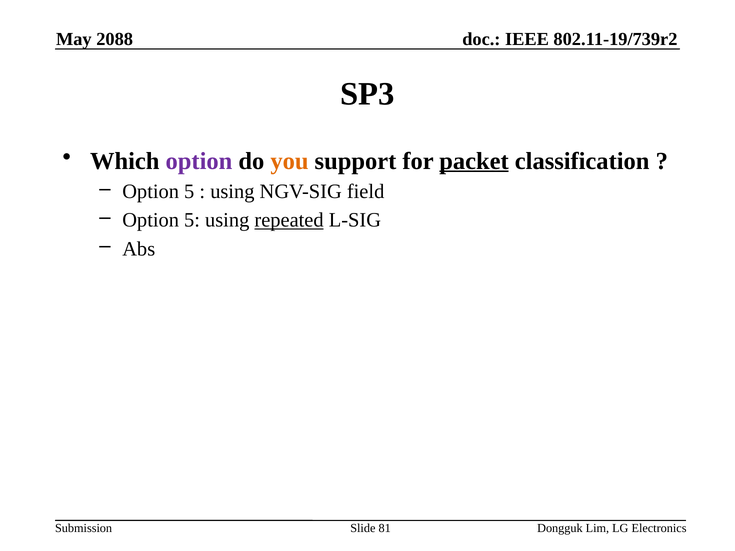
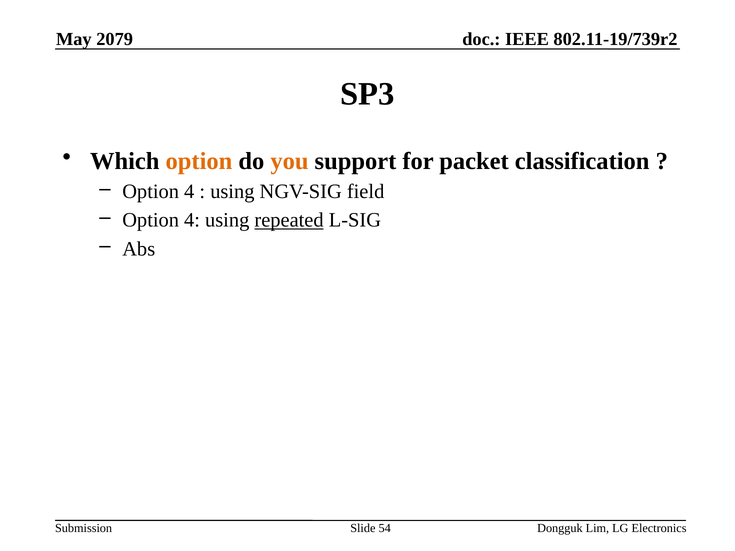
2088: 2088 -> 2079
option at (199, 161) colour: purple -> orange
packet underline: present -> none
5 at (189, 192): 5 -> 4
5 at (192, 220): 5 -> 4
81: 81 -> 54
